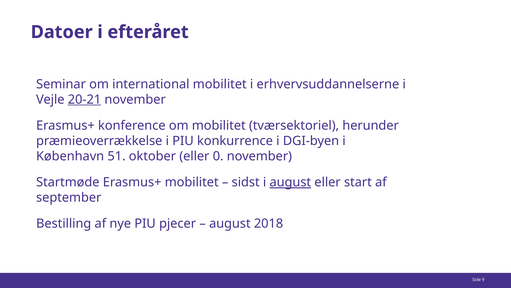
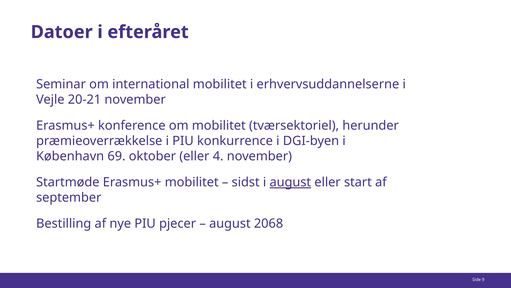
20-21 underline: present -> none
51: 51 -> 69
0: 0 -> 4
2018: 2018 -> 2068
